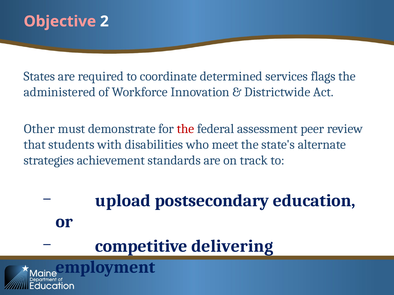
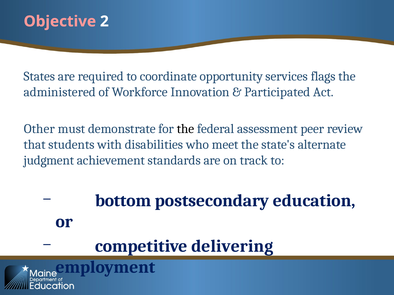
determined: determined -> opportunity
Districtwide: Districtwide -> Participated
the at (186, 129) colour: red -> black
strategies: strategies -> judgment
upload: upload -> bottom
